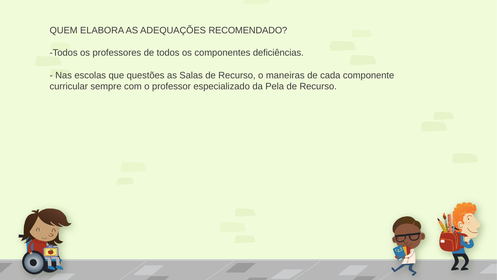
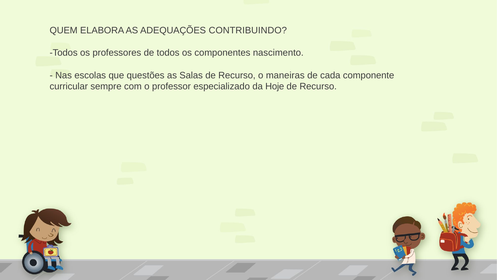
RECOMENDADO: RECOMENDADO -> CONTRIBUINDO
deficiências: deficiências -> nascimento
Pela: Pela -> Hoje
